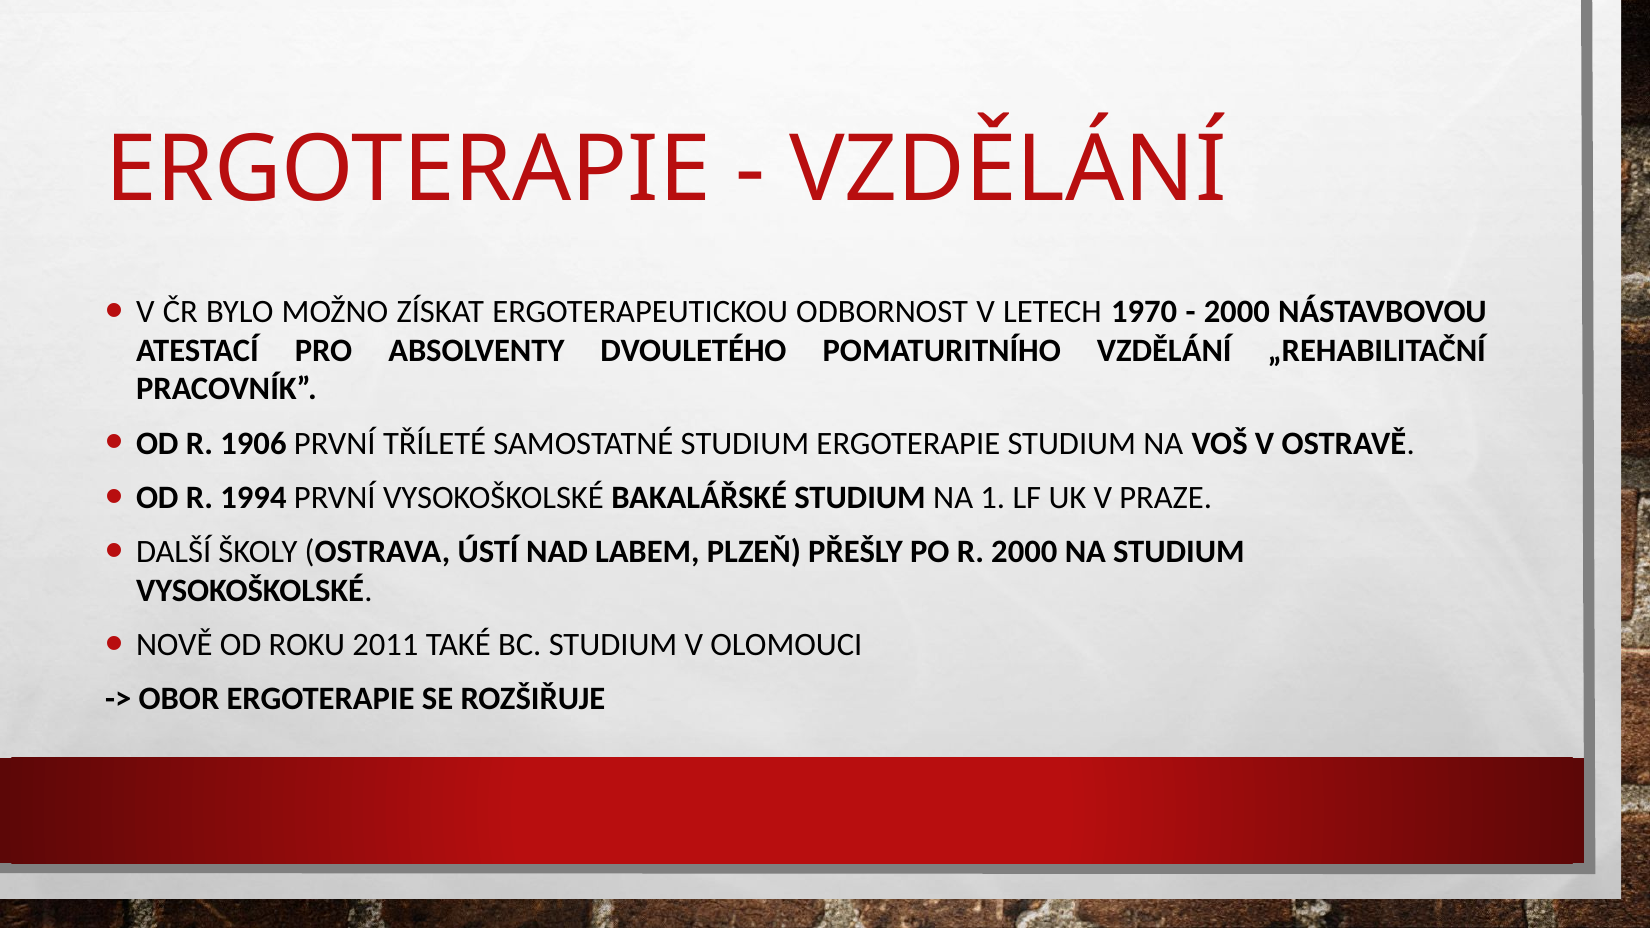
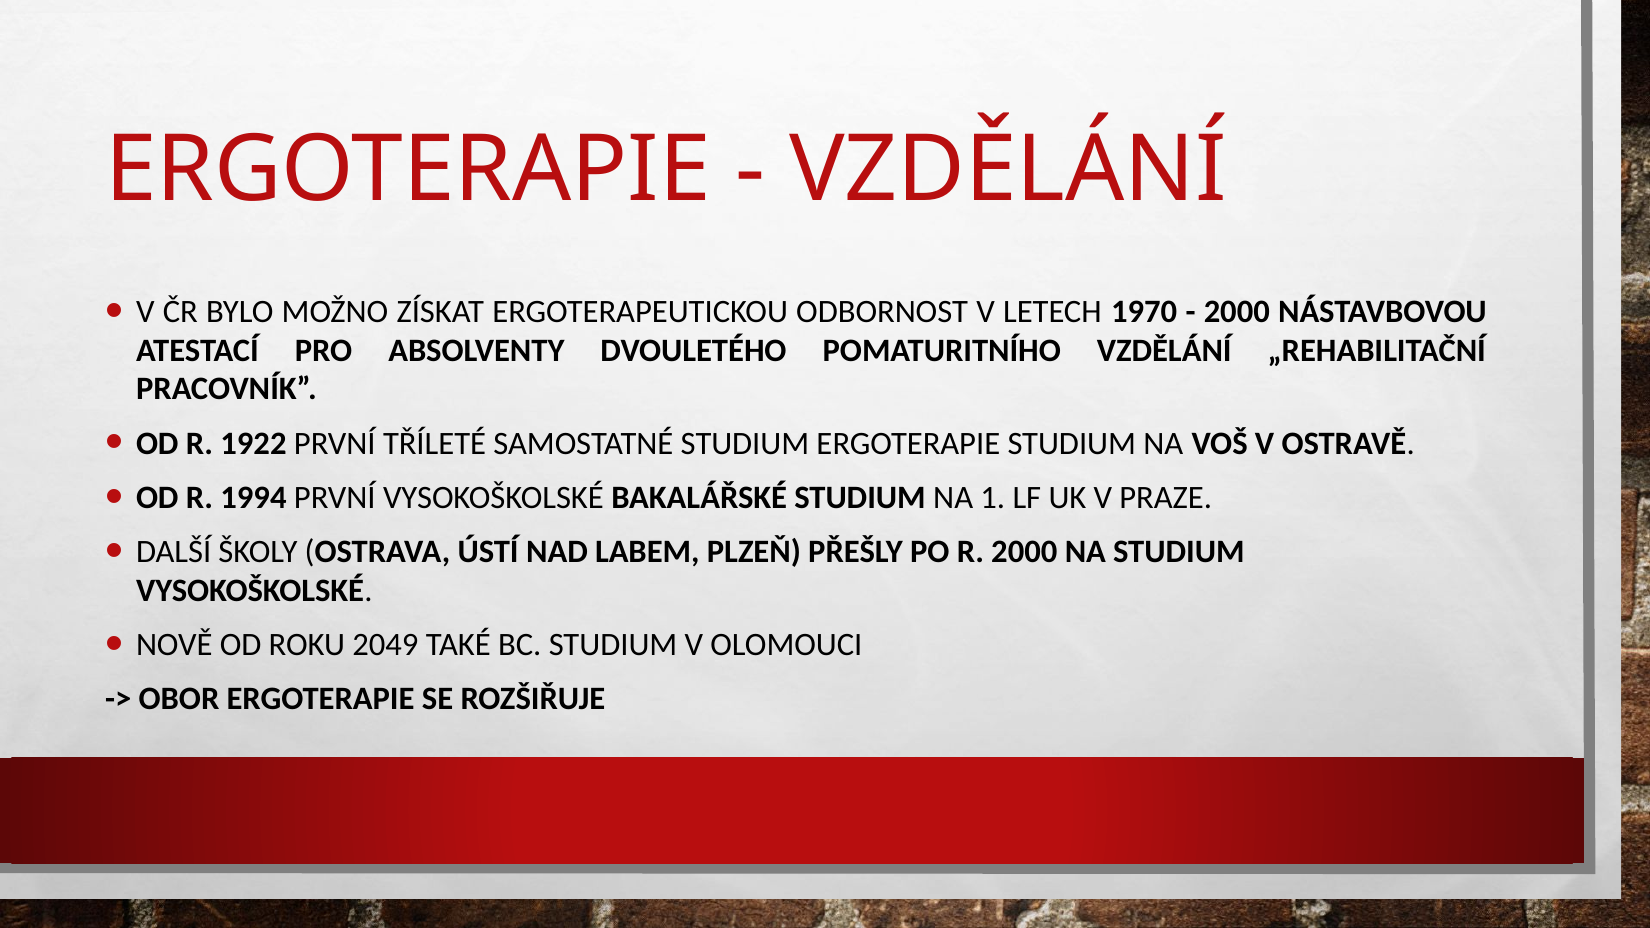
1906: 1906 -> 1922
2011: 2011 -> 2049
